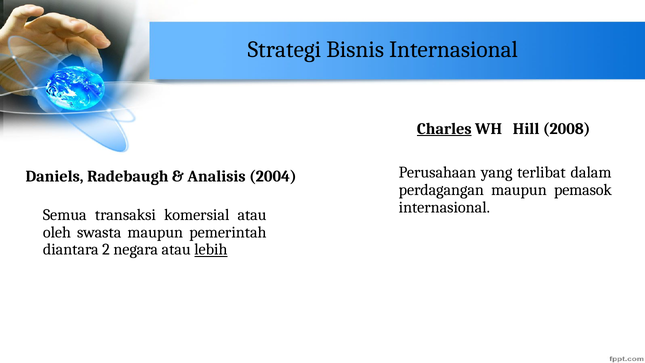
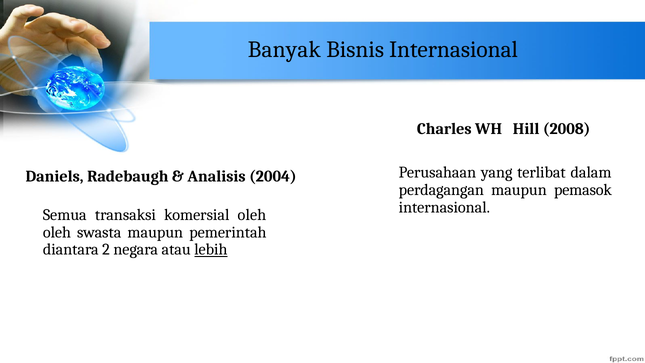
Strategi: Strategi -> Banyak
Charles underline: present -> none
komersial atau: atau -> oleh
